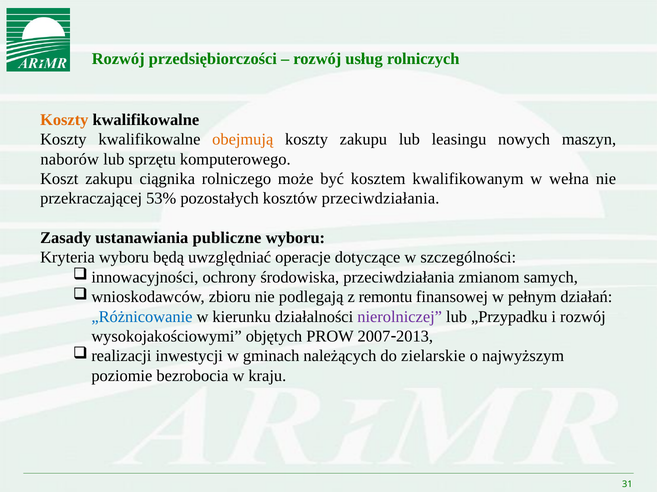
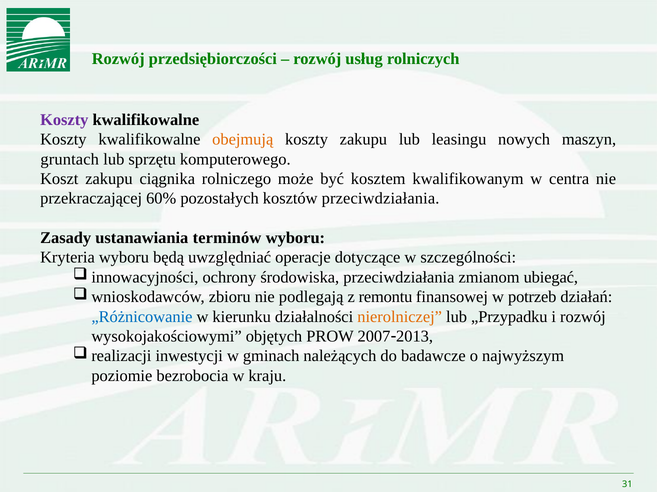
Koszty at (64, 120) colour: orange -> purple
naborów: naborów -> gruntach
wełna: wełna -> centra
53%: 53% -> 60%
publiczne: publiczne -> terminów
samych: samych -> ubiegać
pełnym: pełnym -> potrzeb
nierolniczej colour: purple -> orange
zielarskie: zielarskie -> badawcze
